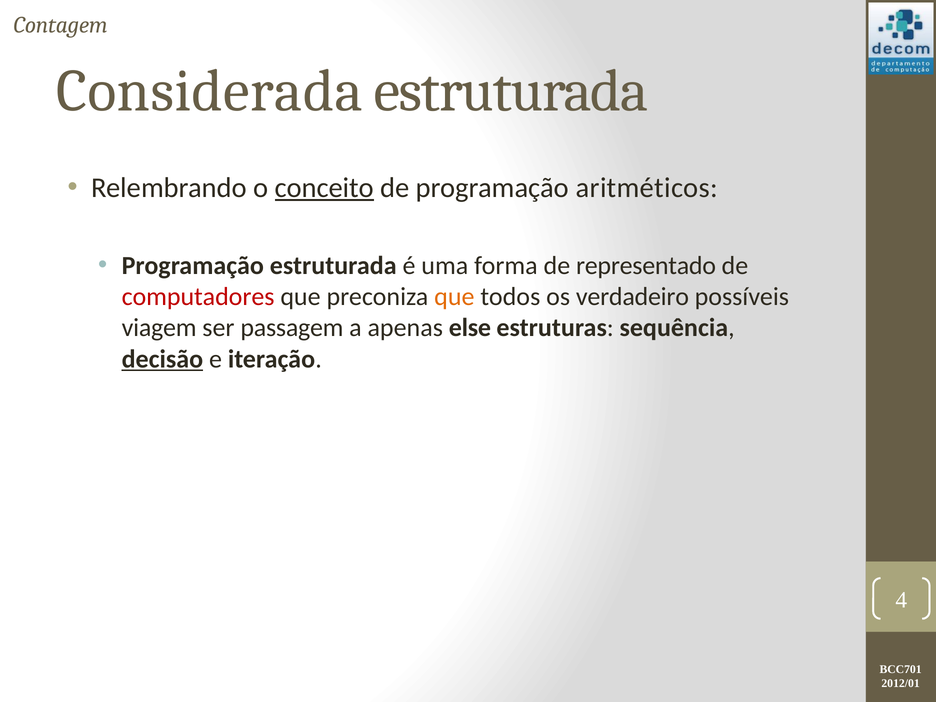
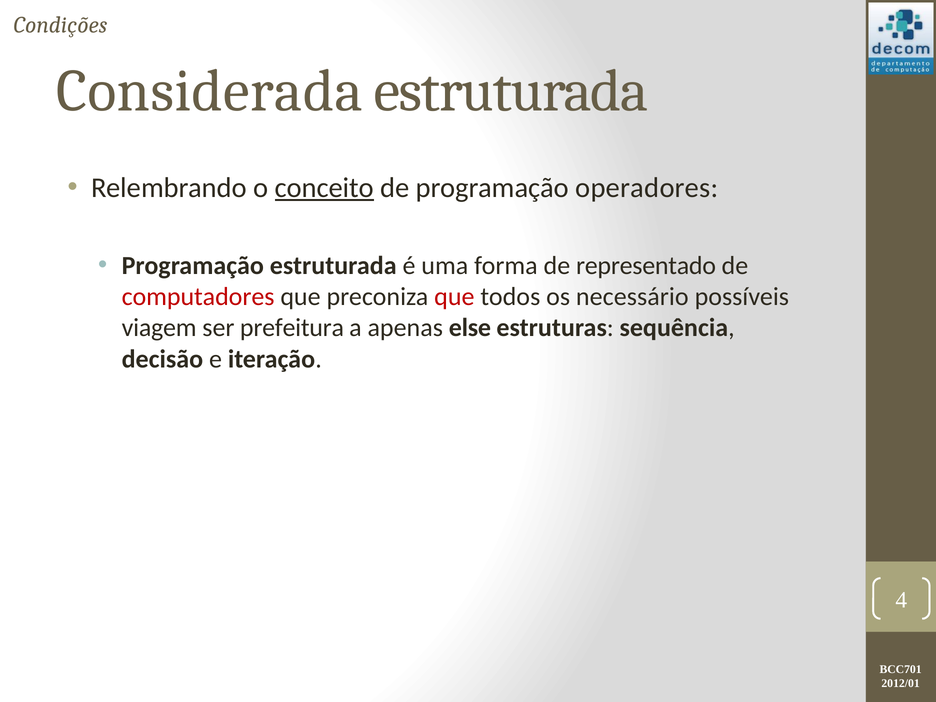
Contagem: Contagem -> Condições
aritméticos: aritméticos -> operadores
que at (454, 297) colour: orange -> red
verdadeiro: verdadeiro -> necessário
passagem: passagem -> prefeitura
decisão underline: present -> none
